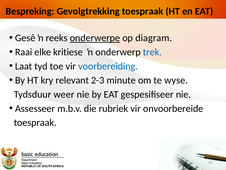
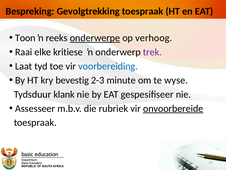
Gesê: Gesê -> Toon
diagram: diagram -> verhoog
trek colour: blue -> purple
relevant: relevant -> bevestig
weer: weer -> klank
onvoorbereide underline: none -> present
